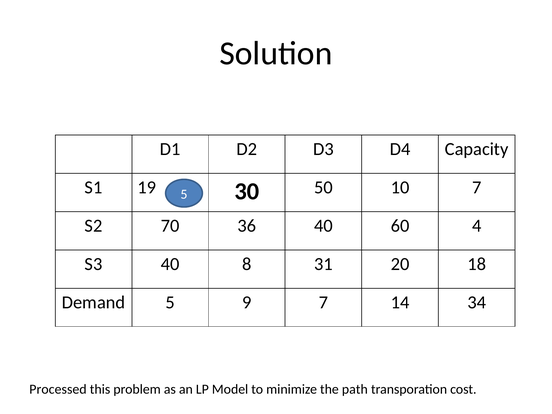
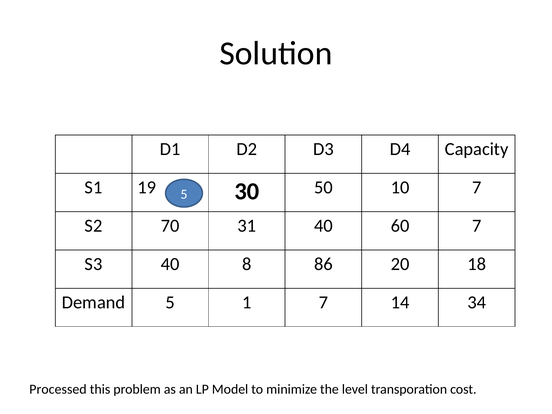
36: 36 -> 31
60 4: 4 -> 7
31: 31 -> 86
9: 9 -> 1
path: path -> level
